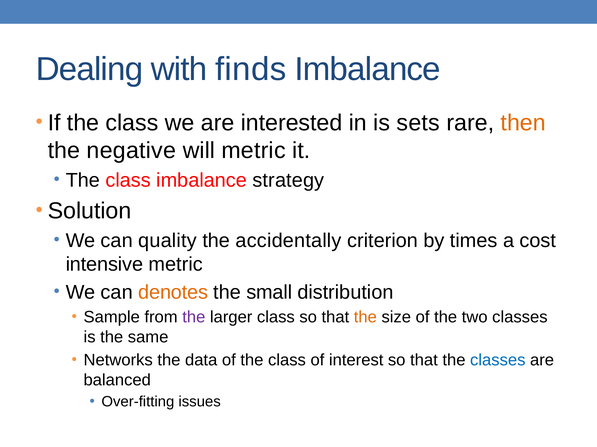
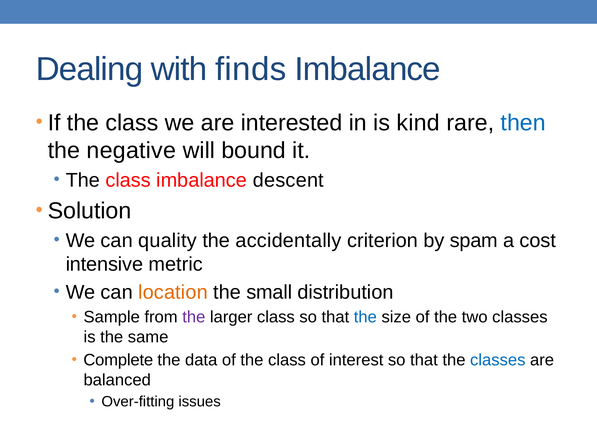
sets: sets -> kind
then colour: orange -> blue
will metric: metric -> bound
strategy: strategy -> descent
times: times -> spam
denotes: denotes -> location
the at (365, 318) colour: orange -> blue
Networks: Networks -> Complete
